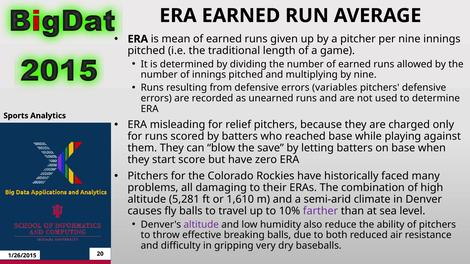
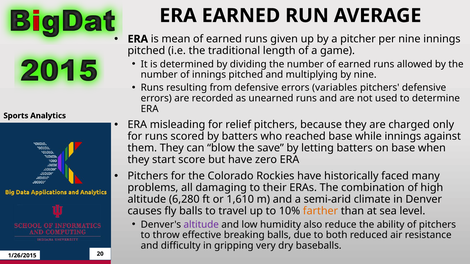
while playing: playing -> innings
5,281: 5,281 -> 6,280
farther colour: purple -> orange
